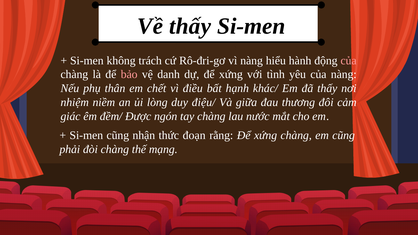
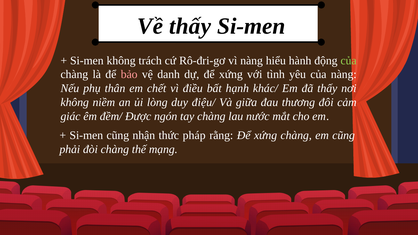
của at (349, 61) colour: pink -> light green
nhiệm at (75, 102): nhiệm -> không
đoạn: đoạn -> pháp
